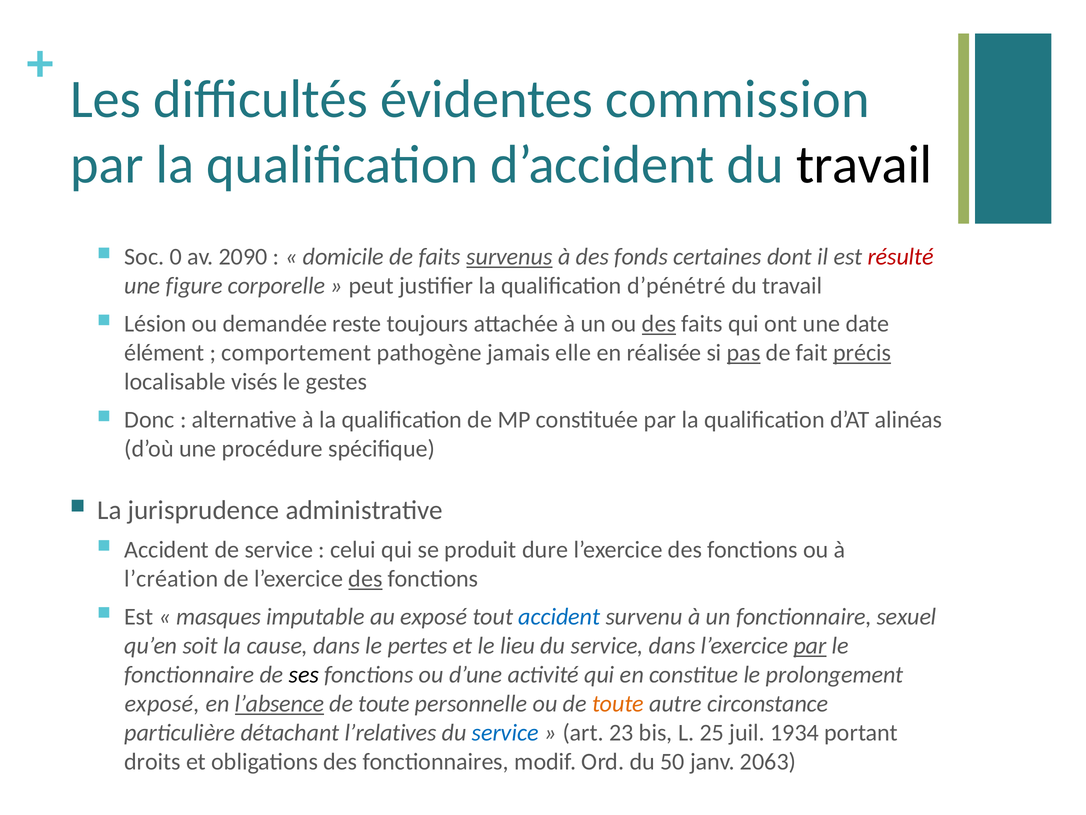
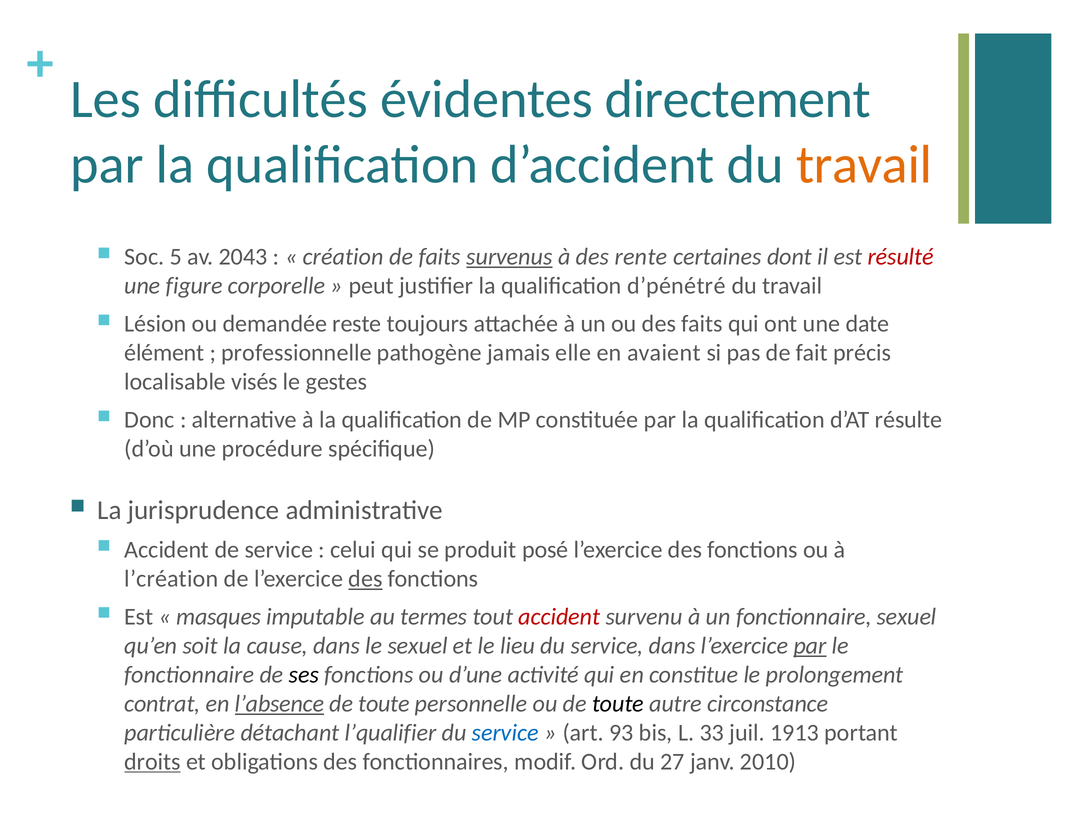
commission: commission -> directement
travail at (864, 164) colour: black -> orange
0: 0 -> 5
2090: 2090 -> 2043
domicile: domicile -> création
fonds: fonds -> rente
des at (659, 324) underline: present -> none
comportement: comportement -> professionnelle
réalisée: réalisée -> avaient
pas underline: present -> none
précis underline: present -> none
alinéas: alinéas -> résulte
dure: dure -> posé
au exposé: exposé -> termes
accident at (559, 616) colour: blue -> red
le pertes: pertes -> sexuel
exposé at (162, 703): exposé -> contrat
toute at (618, 703) colour: orange -> black
l’relatives: l’relatives -> l’qualifier
23: 23 -> 93
25: 25 -> 33
1934: 1934 -> 1913
droits underline: none -> present
50: 50 -> 27
2063: 2063 -> 2010
